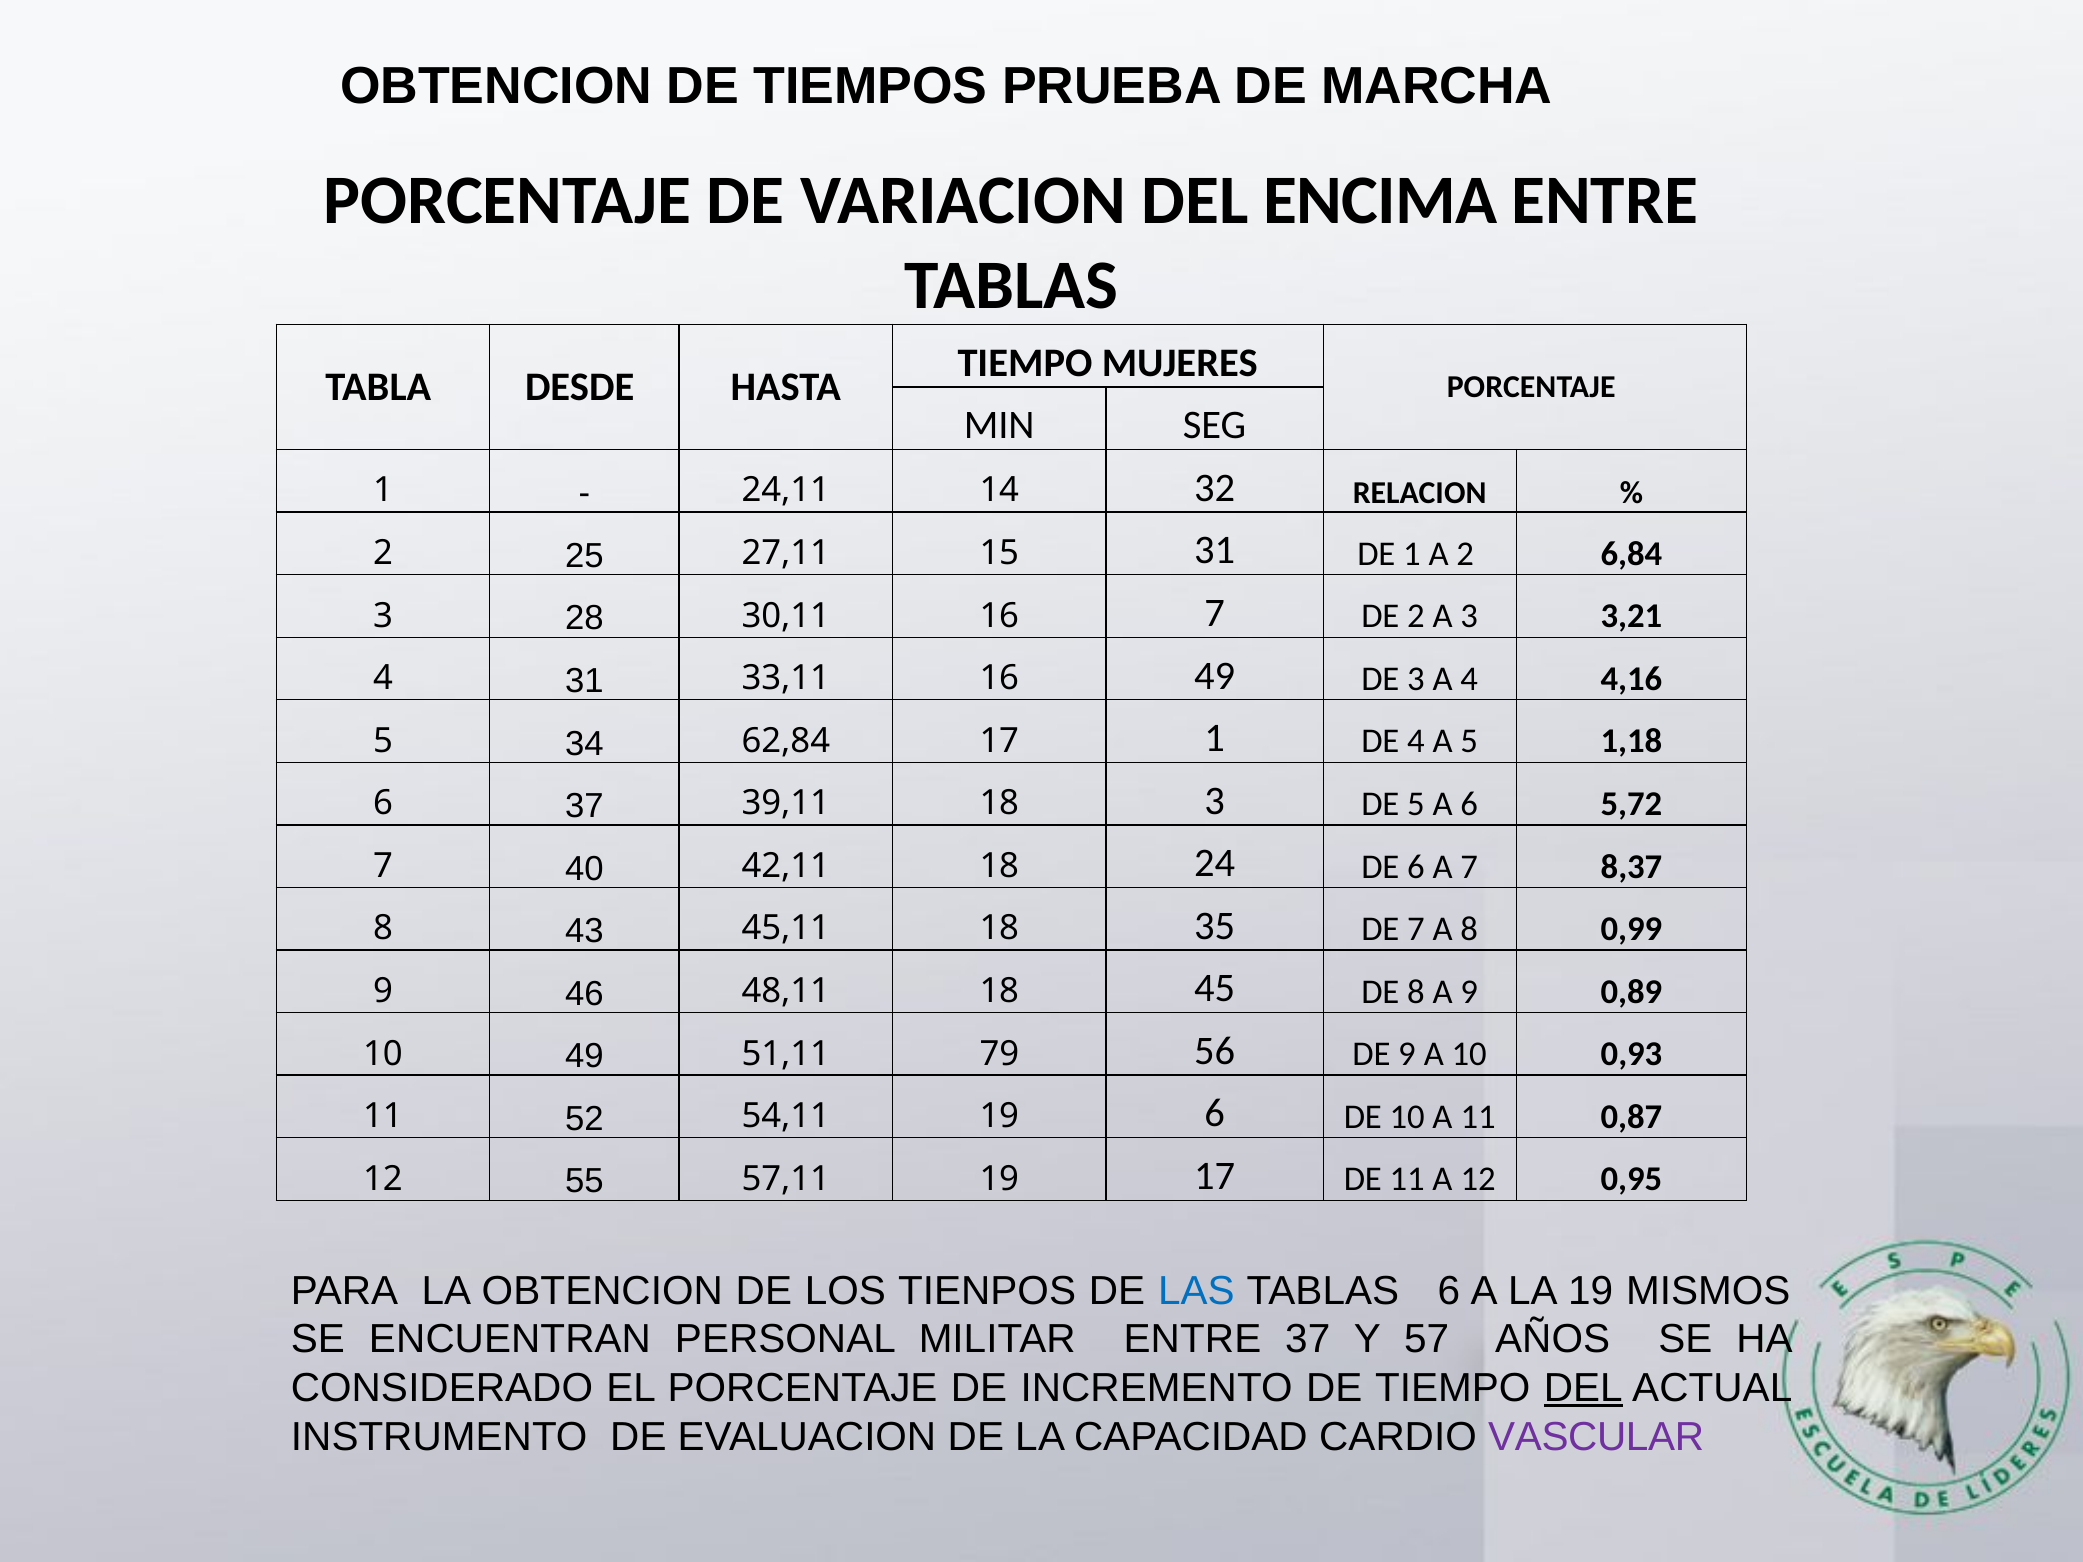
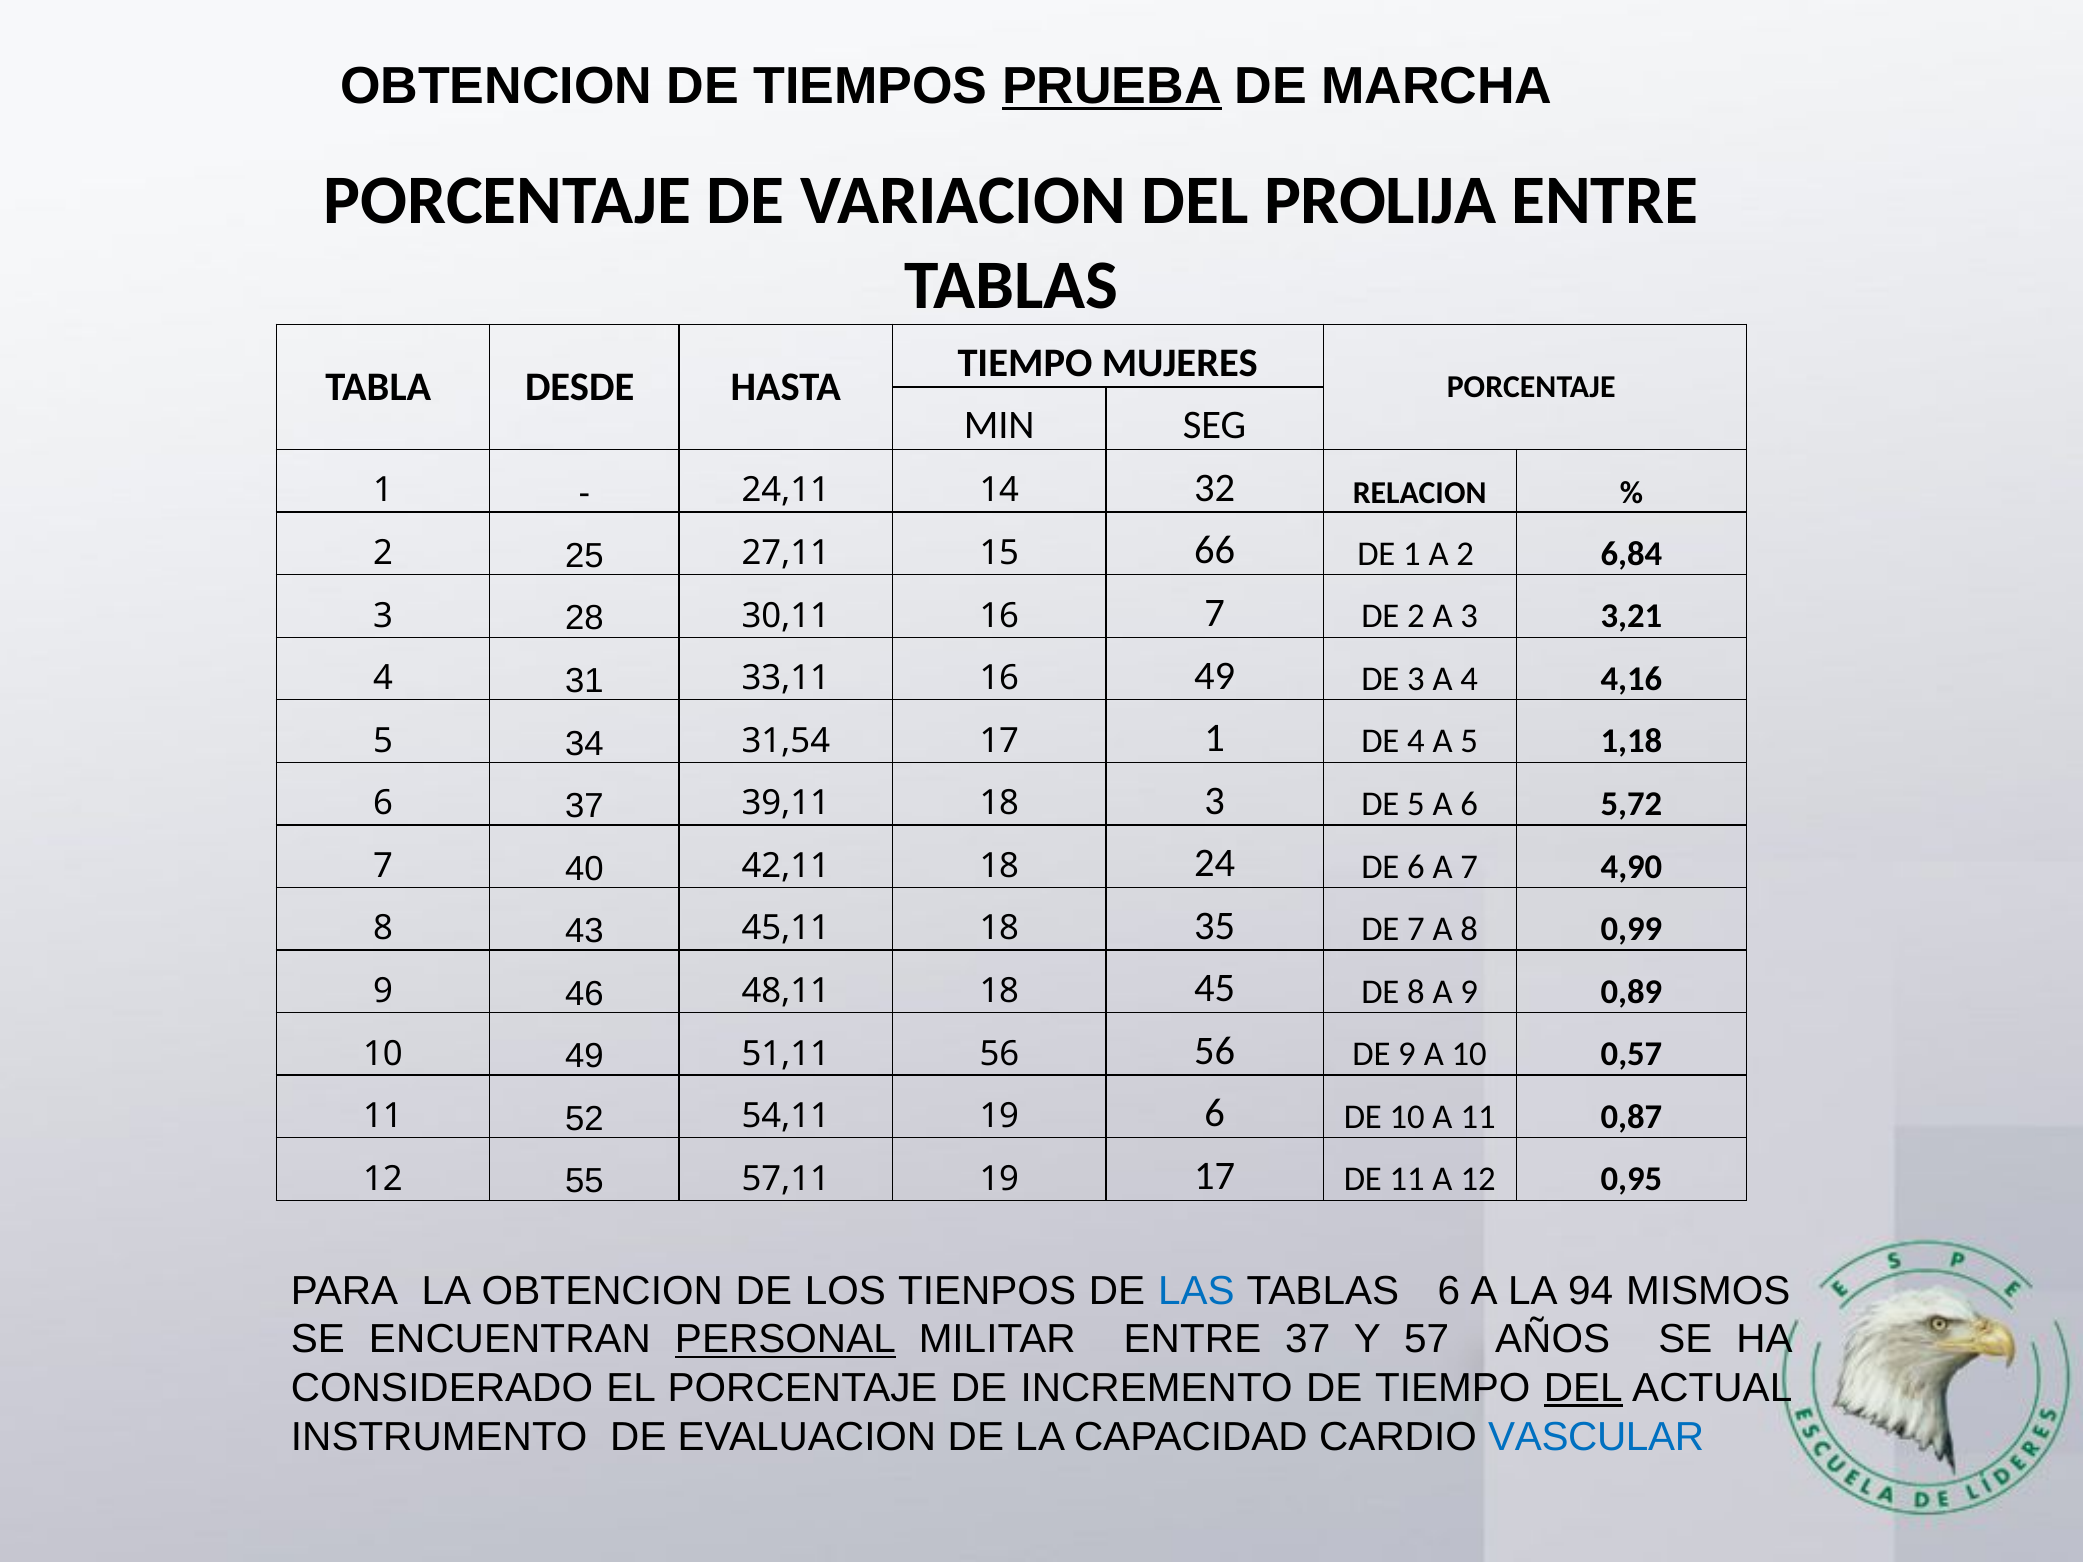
PRUEBA underline: none -> present
ENCIMA: ENCIMA -> PROLIJA
15 31: 31 -> 66
62,84: 62,84 -> 31,54
8,37: 8,37 -> 4,90
51,11 79: 79 -> 56
0,93: 0,93 -> 0,57
LA 19: 19 -> 94
PERSONAL underline: none -> present
VASCULAR colour: purple -> blue
